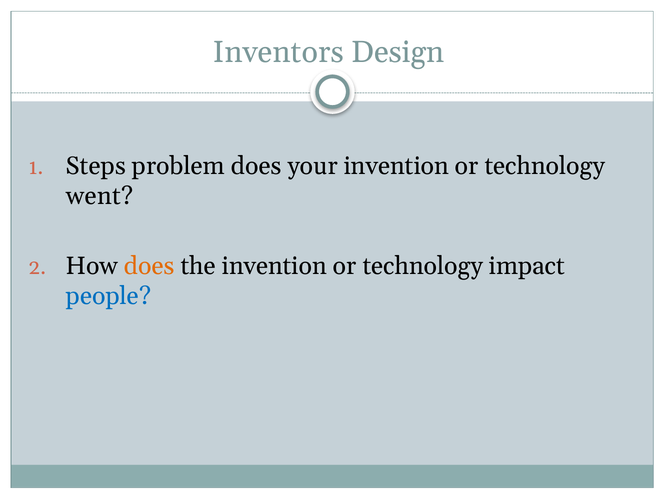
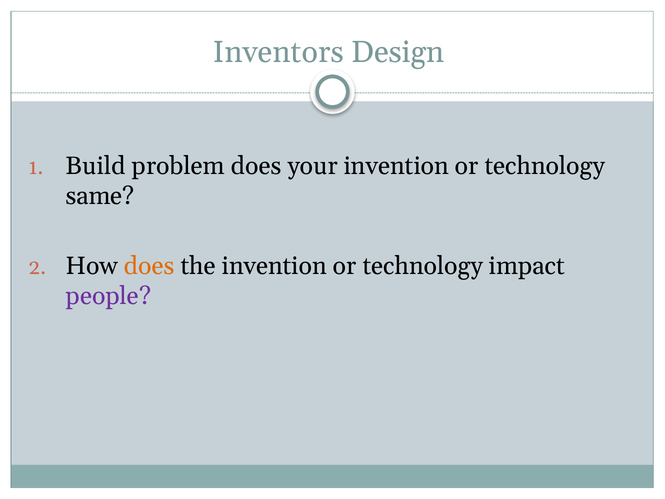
Steps: Steps -> Build
went: went -> same
people colour: blue -> purple
